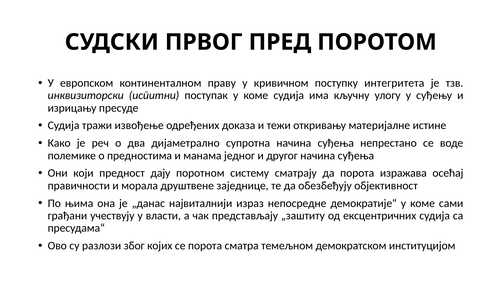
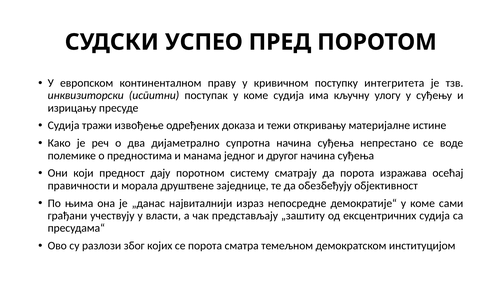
ПРВОГ: ПРВОГ -> УСПЕО
